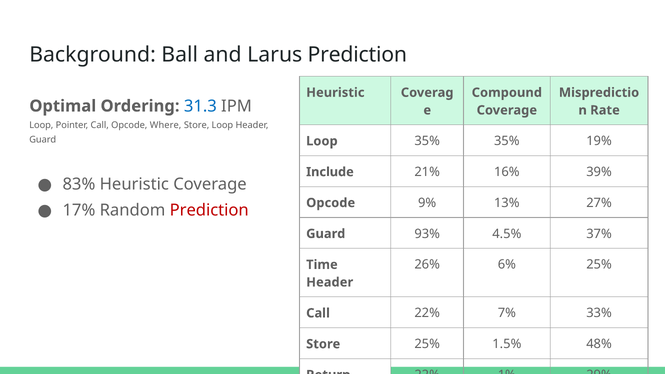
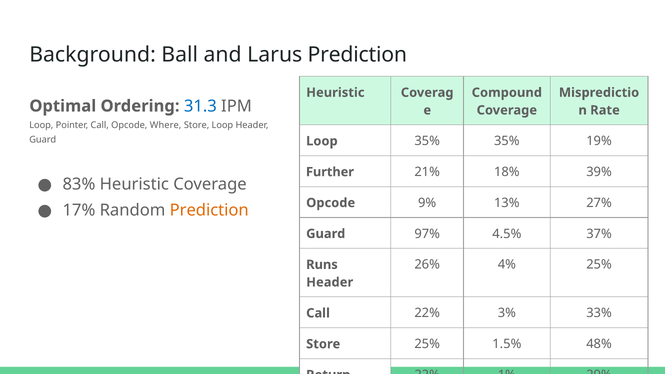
Include: Include -> Further
16%: 16% -> 18%
Prediction at (209, 210) colour: red -> orange
93%: 93% -> 97%
6%: 6% -> 4%
Time: Time -> Runs
7%: 7% -> 3%
